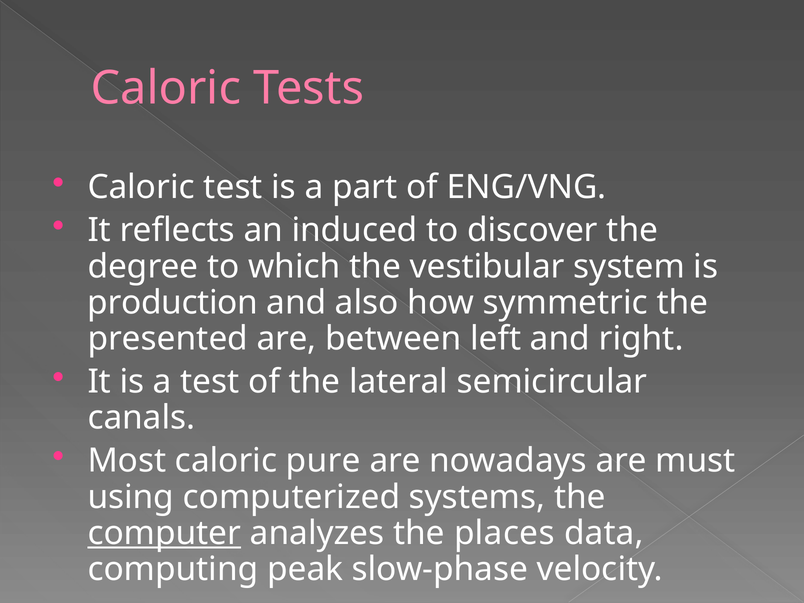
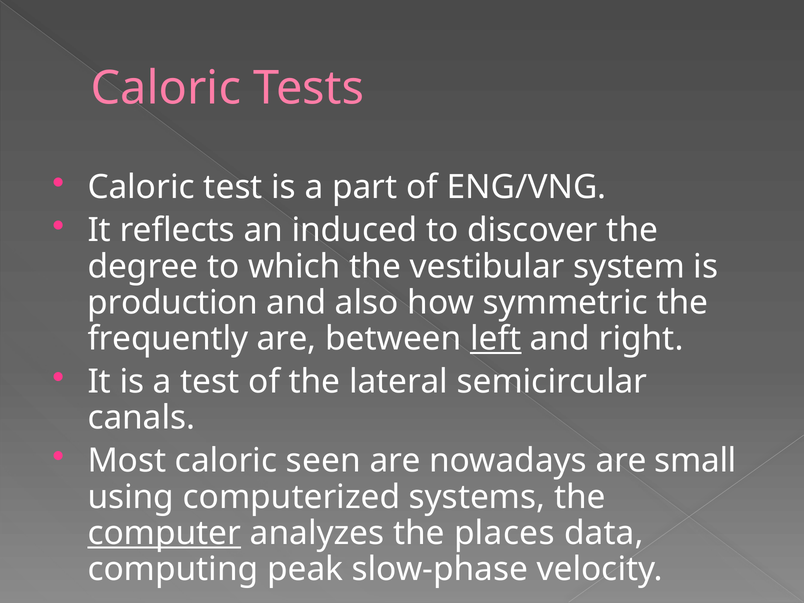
presented: presented -> frequently
left underline: none -> present
pure: pure -> seen
must: must -> small
